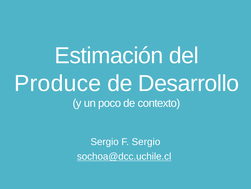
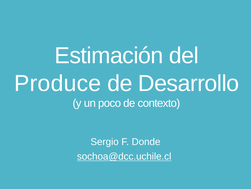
F Sergio: Sergio -> Donde
